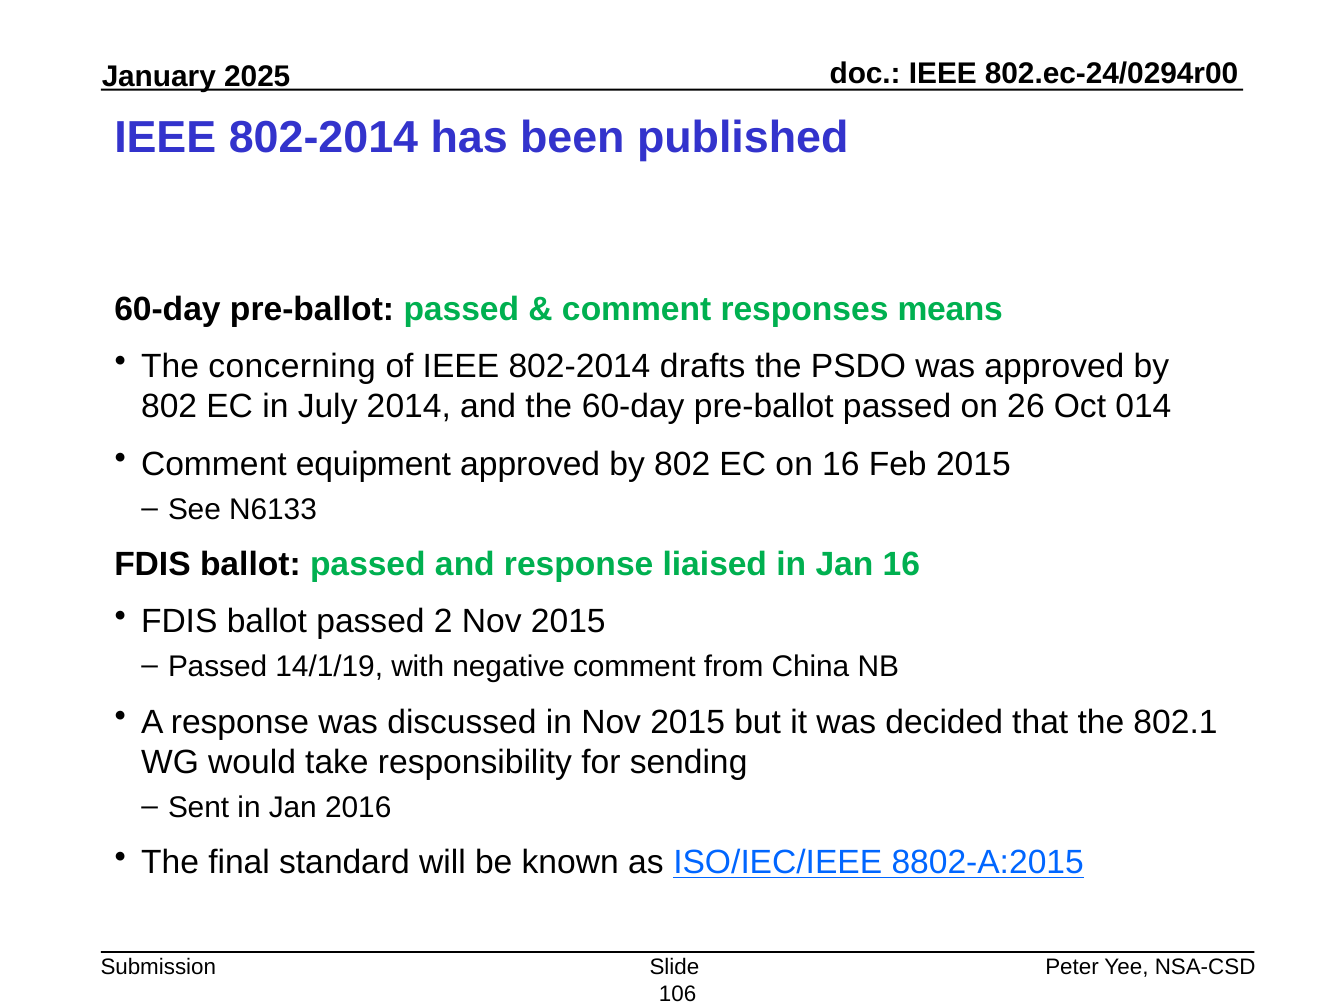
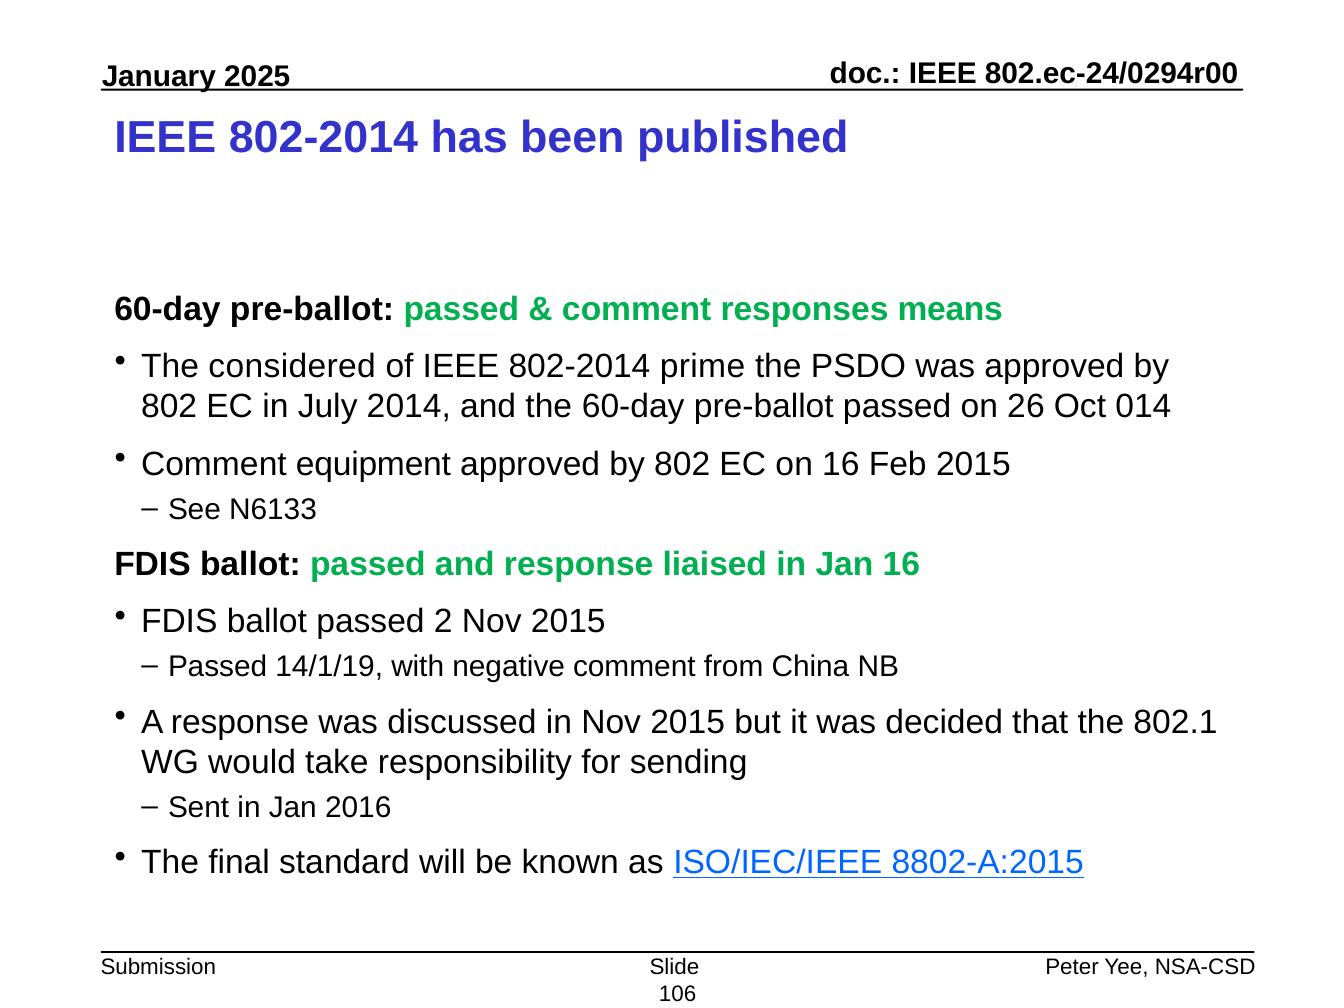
concerning: concerning -> considered
drafts: drafts -> prime
